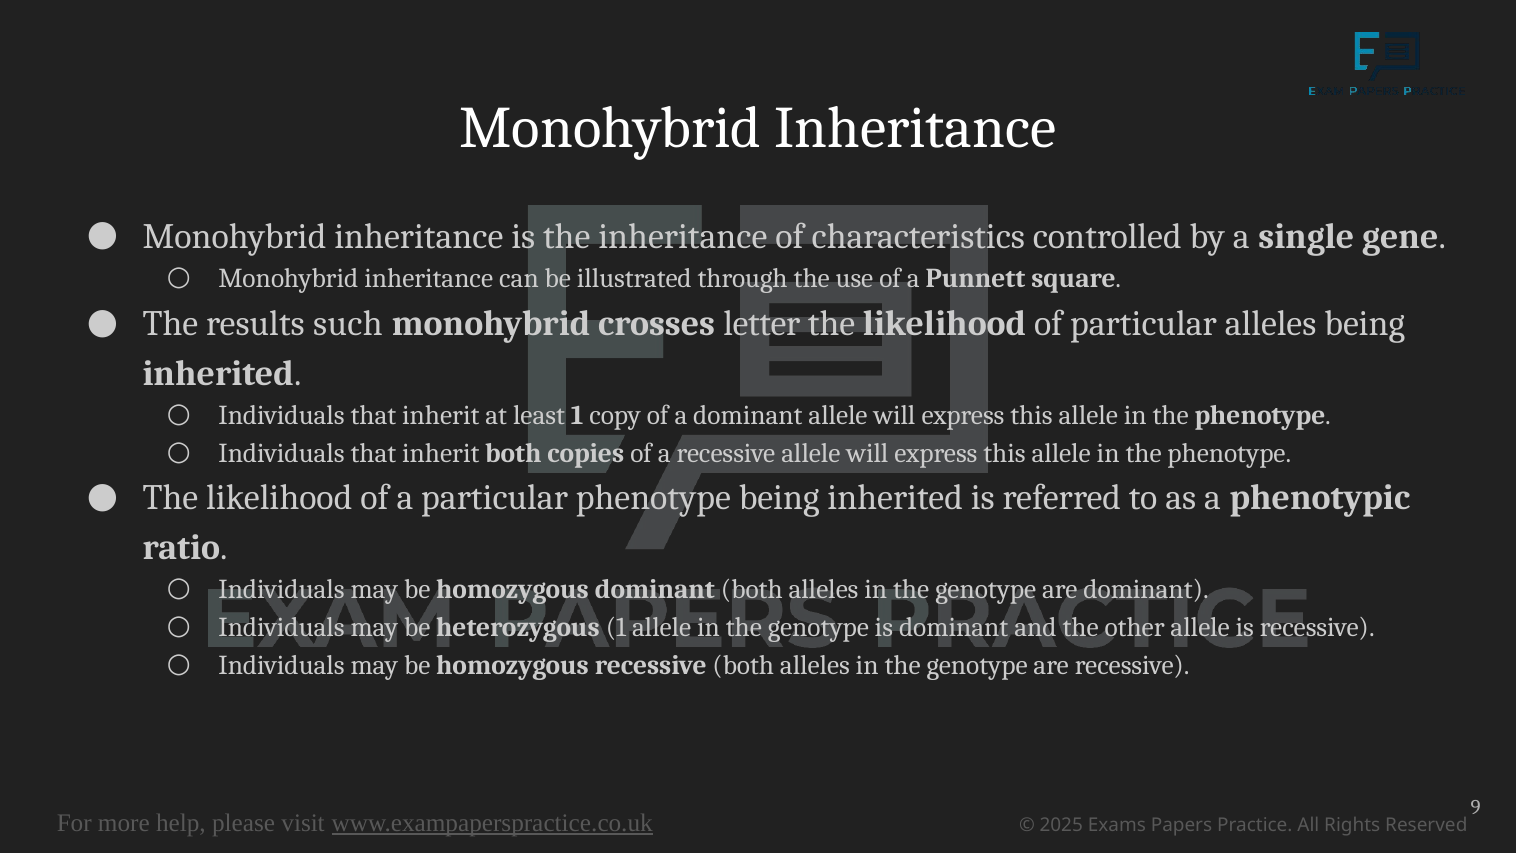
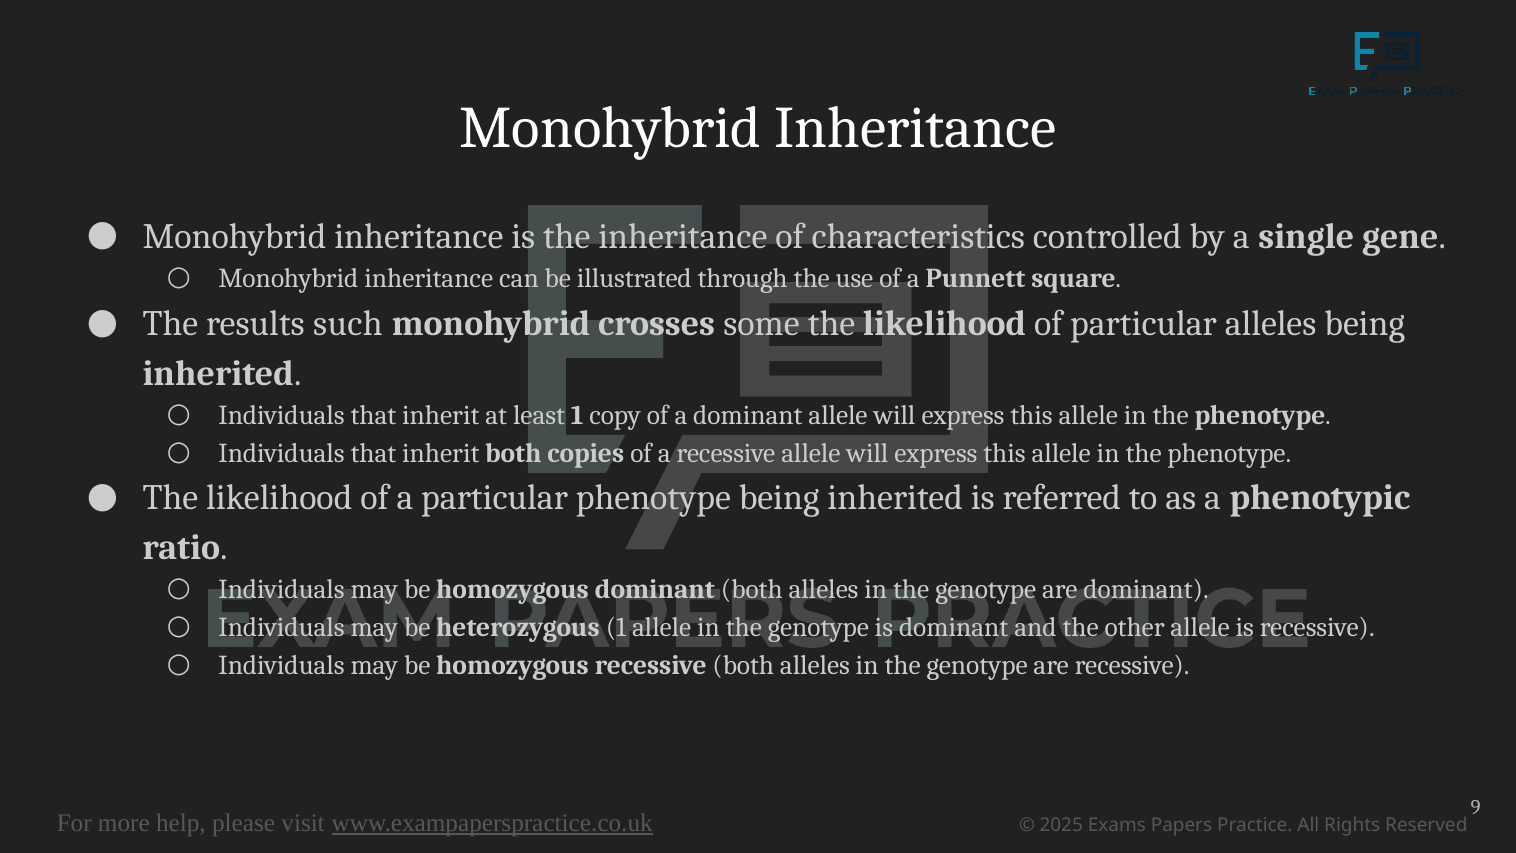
letter: letter -> some
